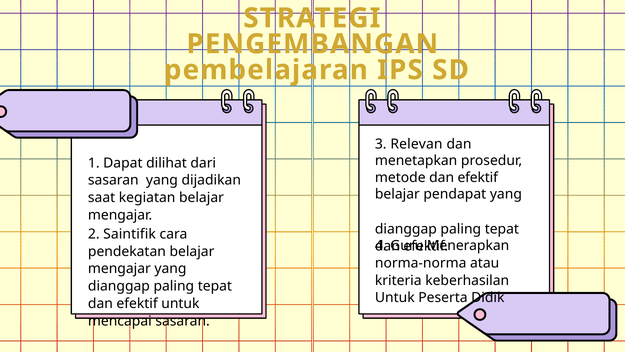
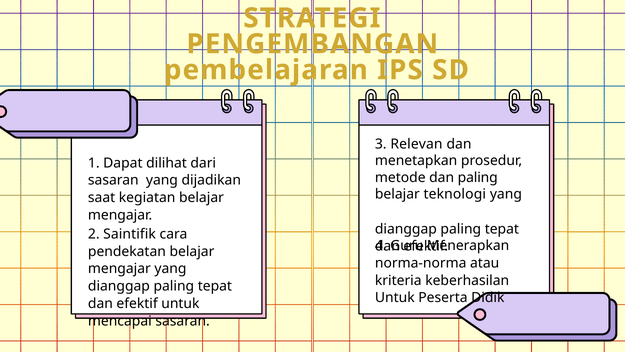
metode dan efektif: efektif -> paling
pendapat: pendapat -> teknologi
